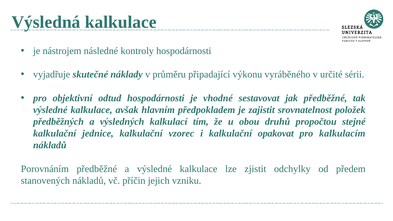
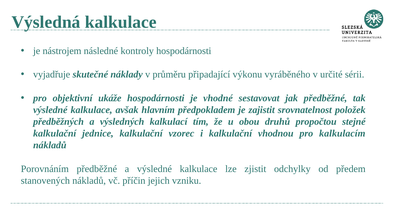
odtud: odtud -> ukáže
opakovat: opakovat -> vhodnou
